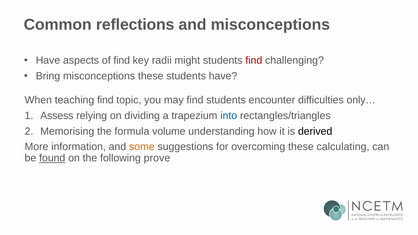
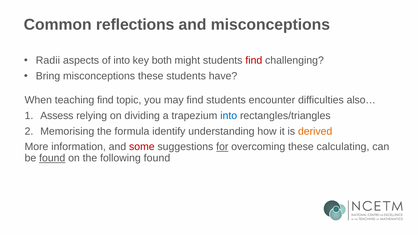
Have at (48, 61): Have -> Radii
of find: find -> into
radii: radii -> both
only…: only… -> also…
volume: volume -> identify
derived colour: black -> orange
some colour: orange -> red
for underline: none -> present
following prove: prove -> found
